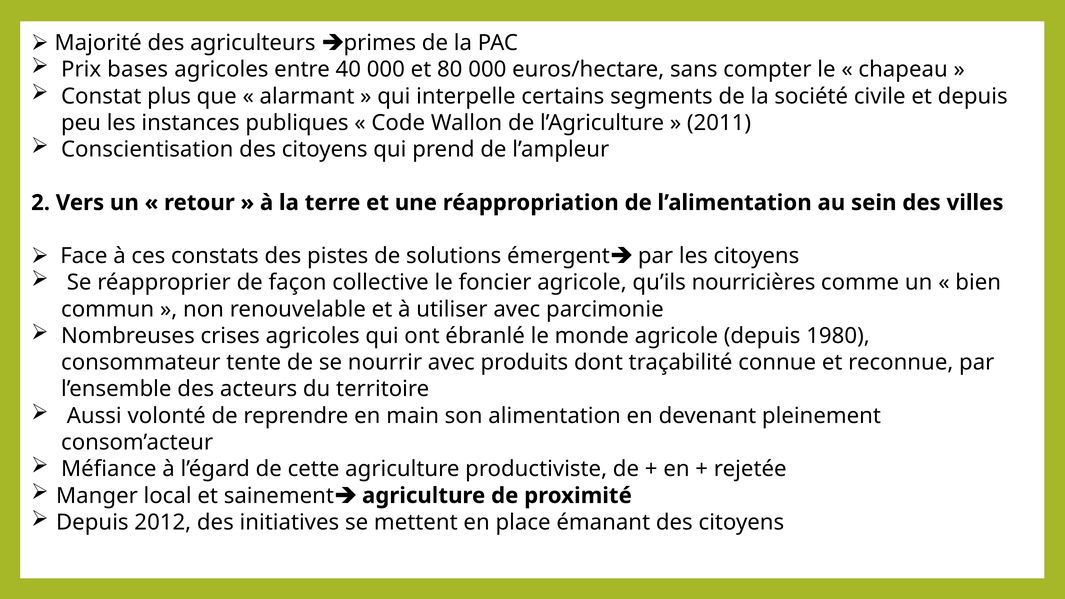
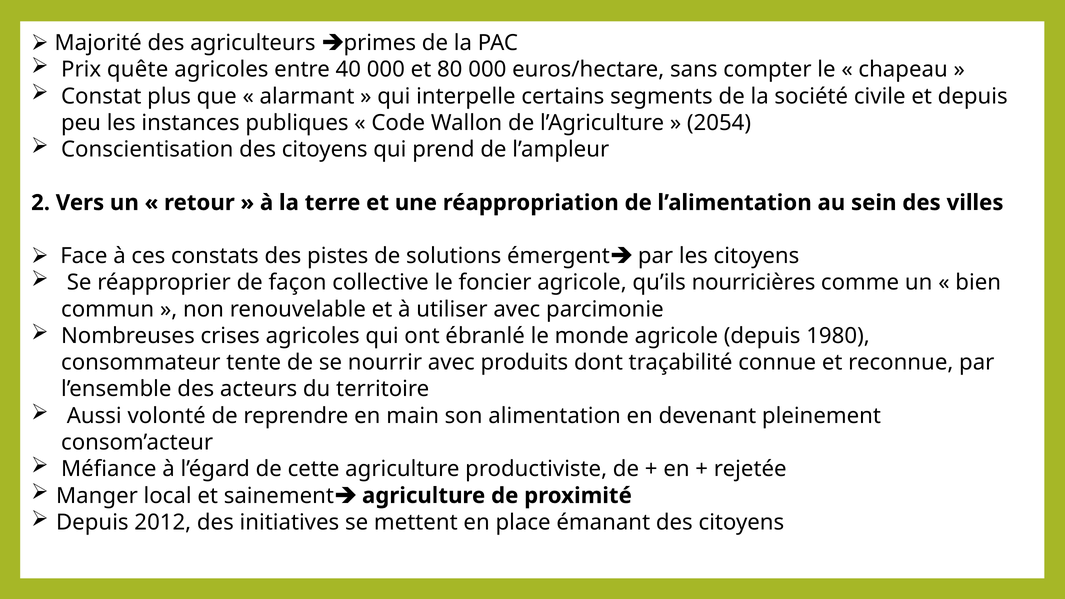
bases: bases -> quête
2011: 2011 -> 2054
